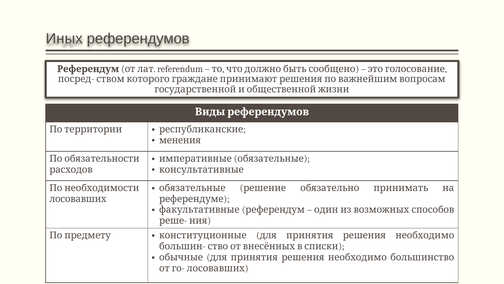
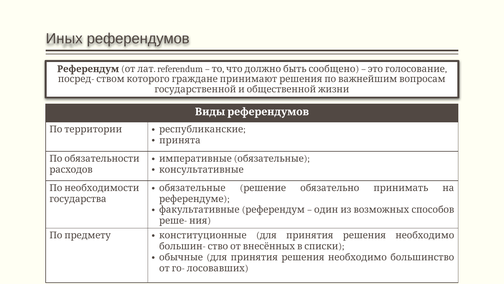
менения: менения -> принята
лосовавших at (78, 199): лосовавших -> государства
